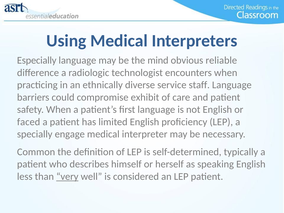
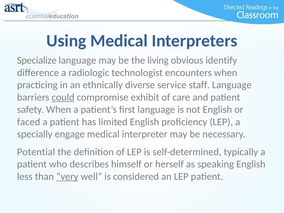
Especially: Especially -> Specialize
mind: mind -> living
reliable: reliable -> identify
could underline: none -> present
Common: Common -> Potential
